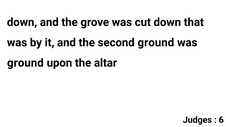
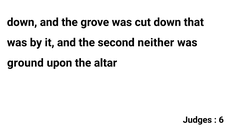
second ground: ground -> neither
